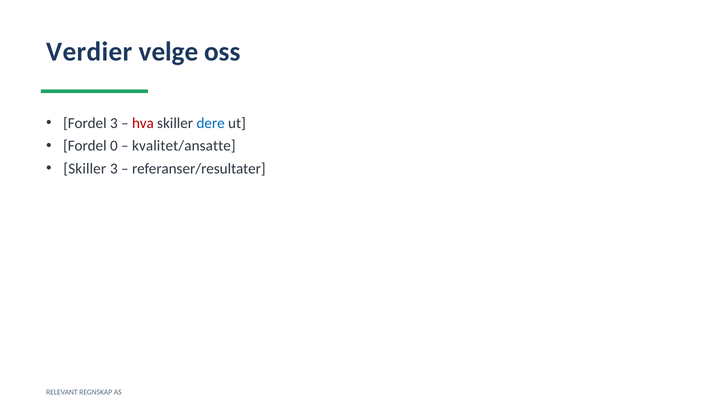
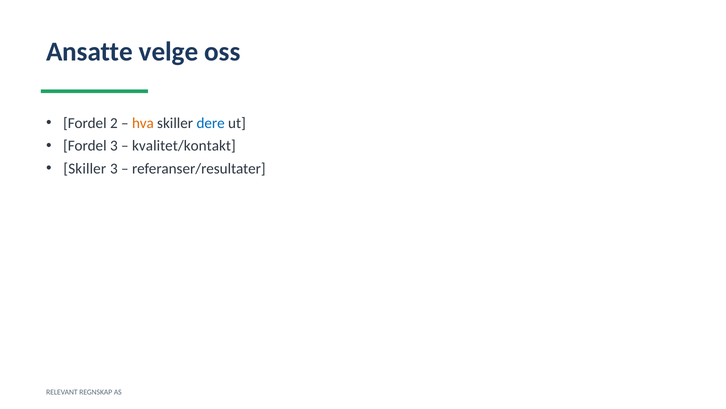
Verdier: Verdier -> Ansatte
Fordel 3: 3 -> 2
hva colour: red -> orange
Fordel 0: 0 -> 3
kvalitet/ansatte: kvalitet/ansatte -> kvalitet/kontakt
